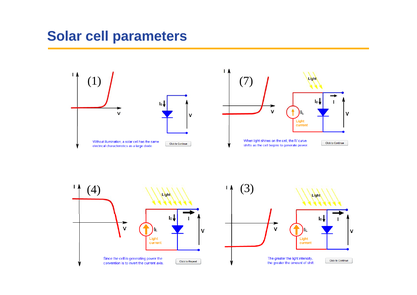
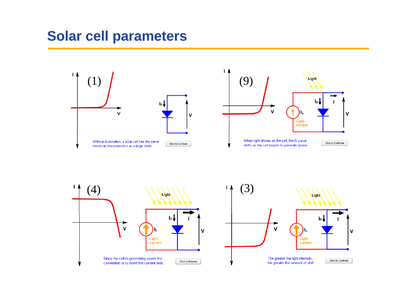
7: 7 -> 9
